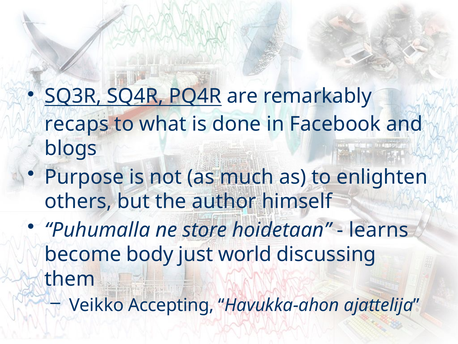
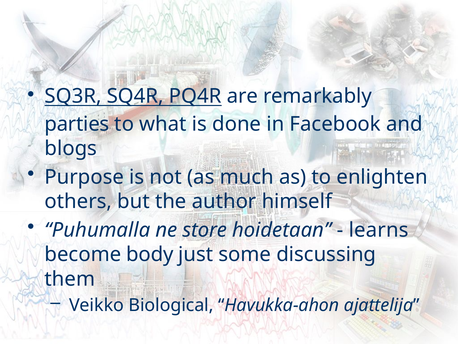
recaps: recaps -> parties
world: world -> some
Accepting: Accepting -> Biological
